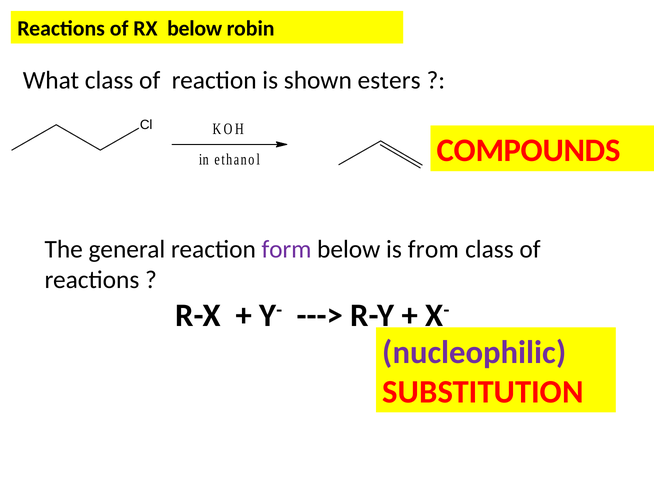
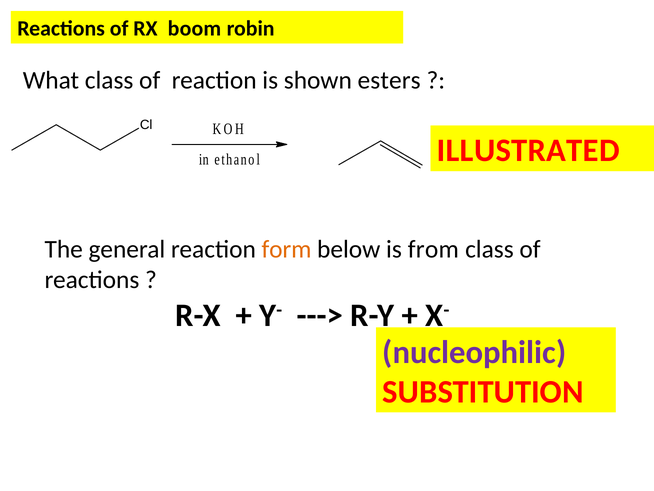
RX below: below -> boom
COMPOUNDS: COMPOUNDS -> ILLUSTRATED
form colour: purple -> orange
